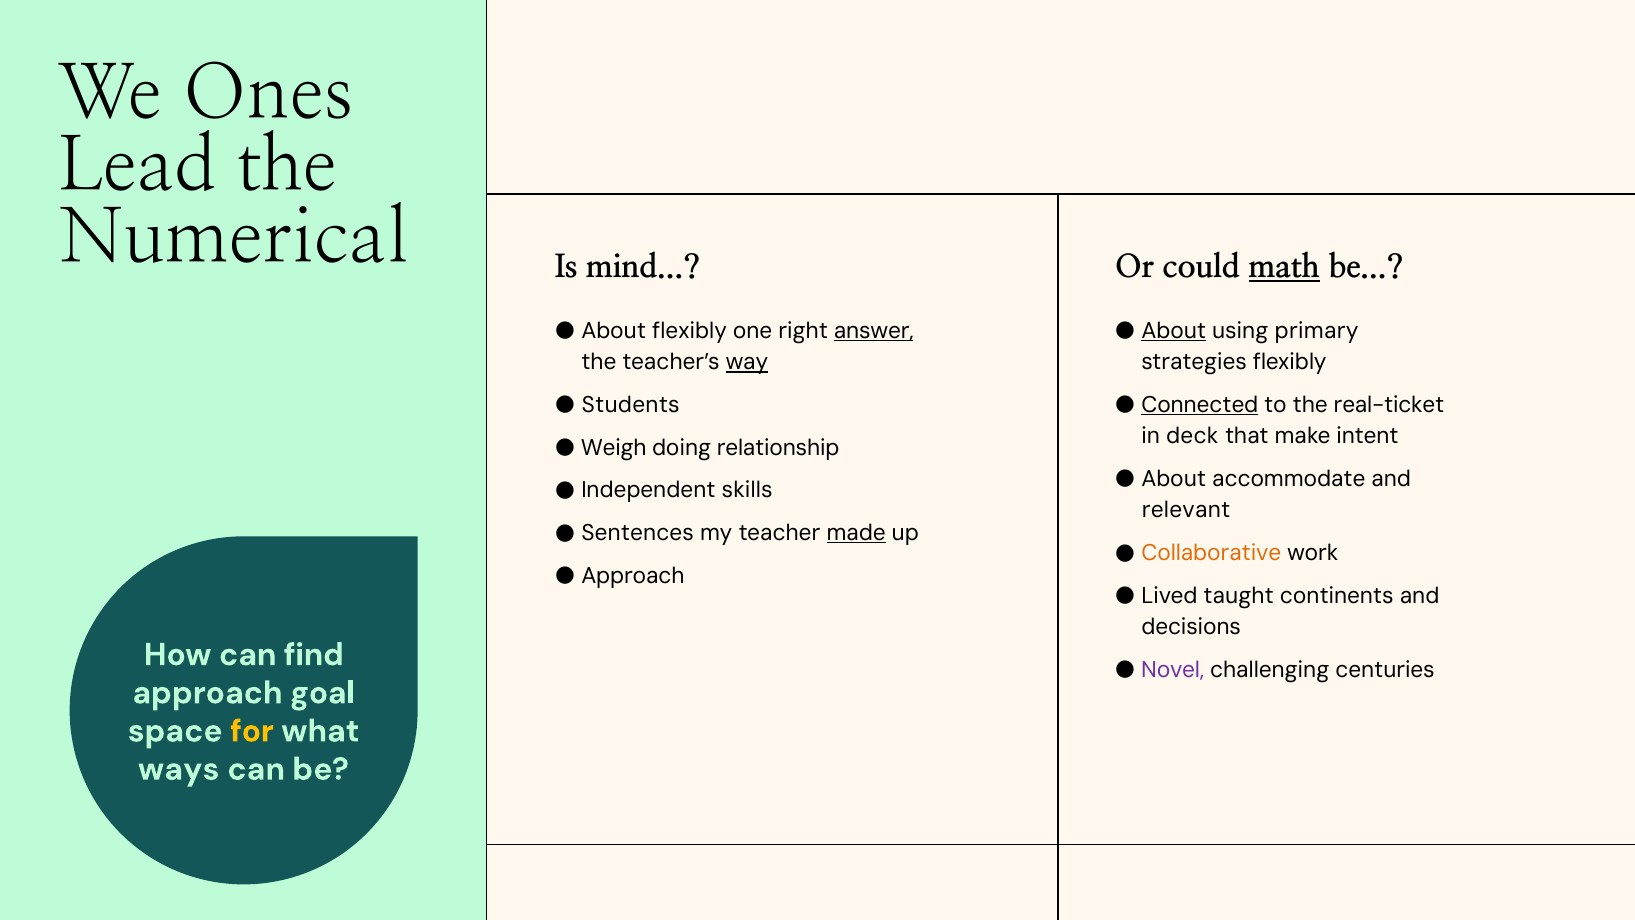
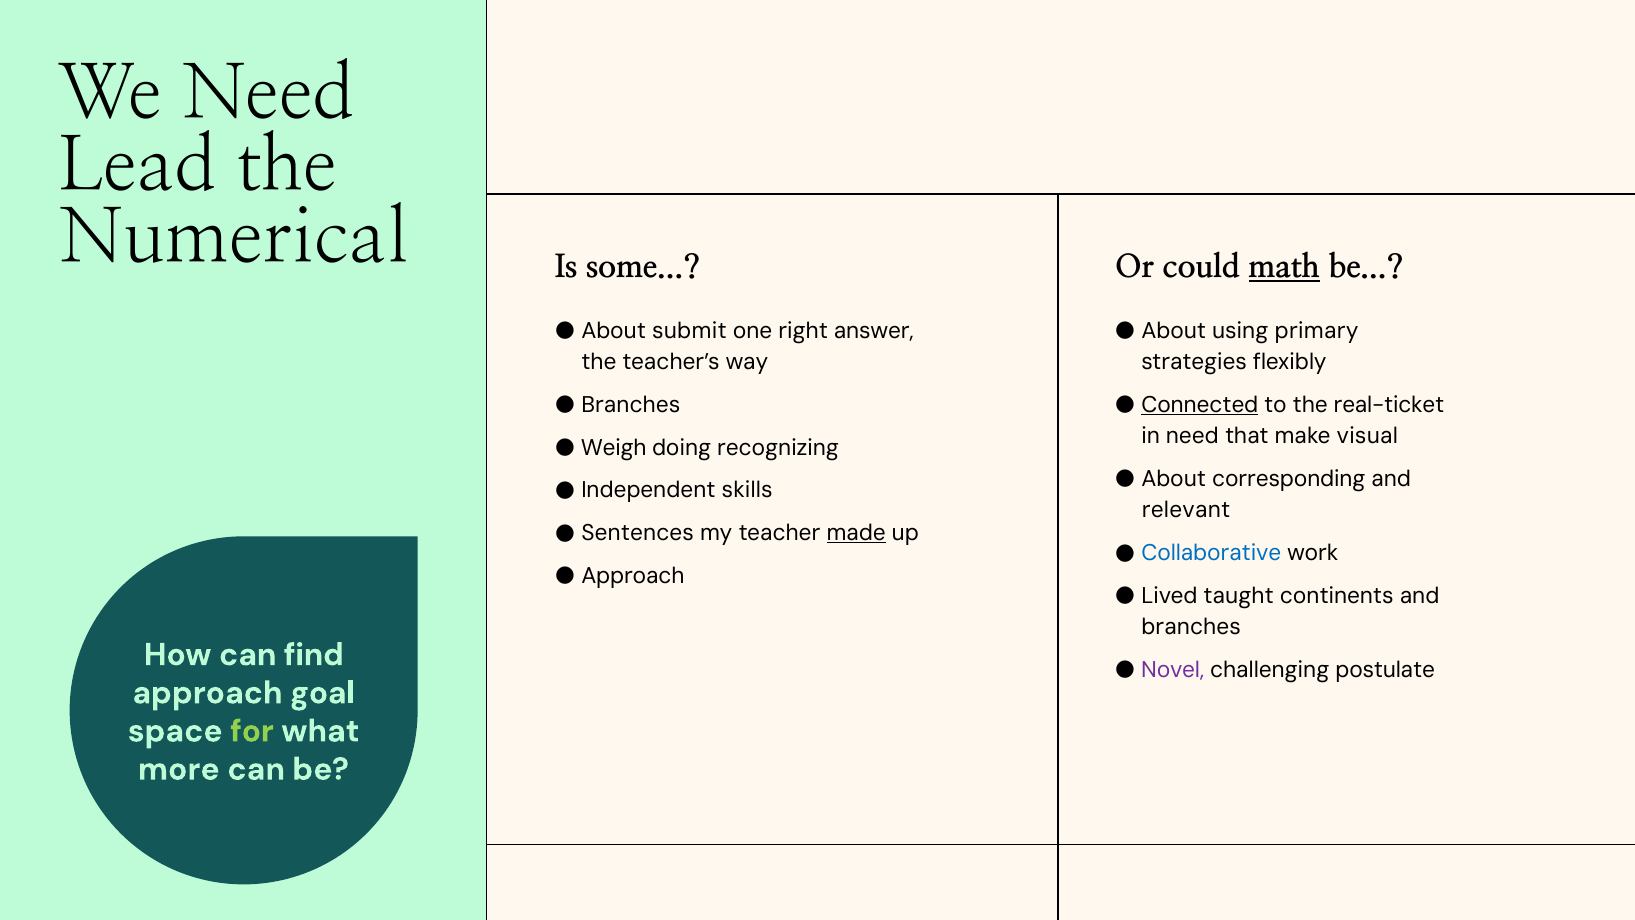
We Ones: Ones -> Need
mind: mind -> some
About flexibly: flexibly -> submit
answer underline: present -> none
About at (1174, 331) underline: present -> none
way underline: present -> none
Students at (631, 405): Students -> Branches
in deck: deck -> need
intent: intent -> visual
relationship: relationship -> recognizing
accommodate: accommodate -> corresponding
Collaborative colour: orange -> blue
decisions at (1191, 627): decisions -> branches
centuries: centuries -> postulate
for colour: yellow -> light green
ways: ways -> more
